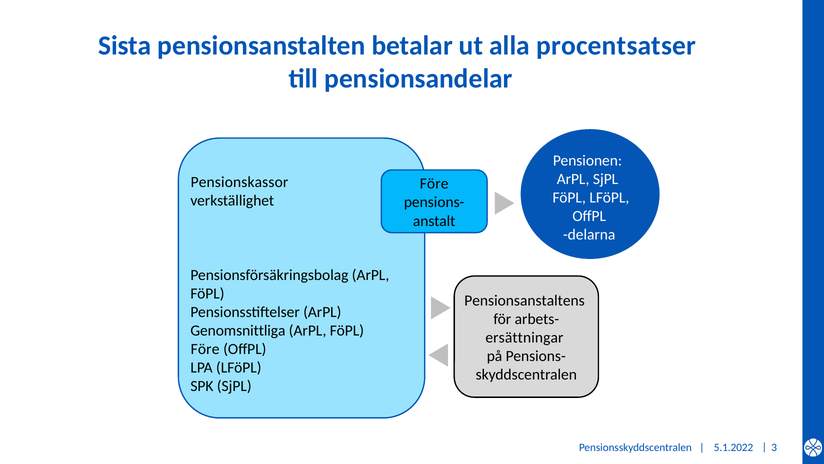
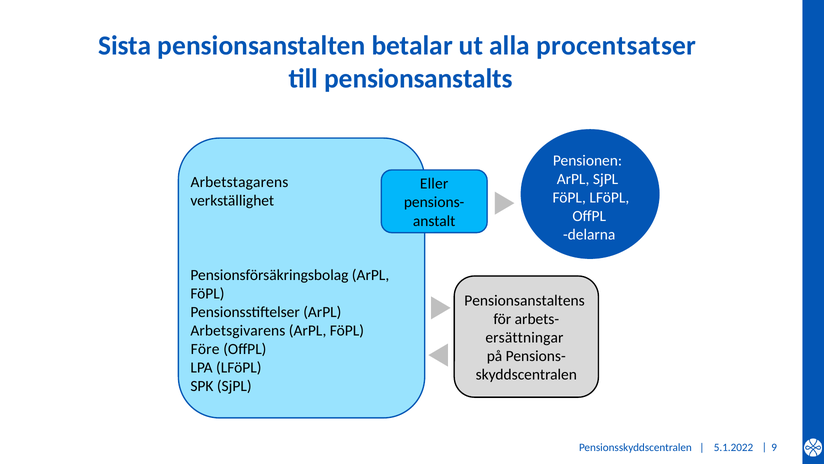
pensionsandelar: pensionsandelar -> pensionsanstalts
Pensionskassor: Pensionskassor -> Arbetstagarens
Före at (434, 184): Före -> Eller
Genomsnittliga: Genomsnittliga -> Arbetsgivarens
3: 3 -> 9
